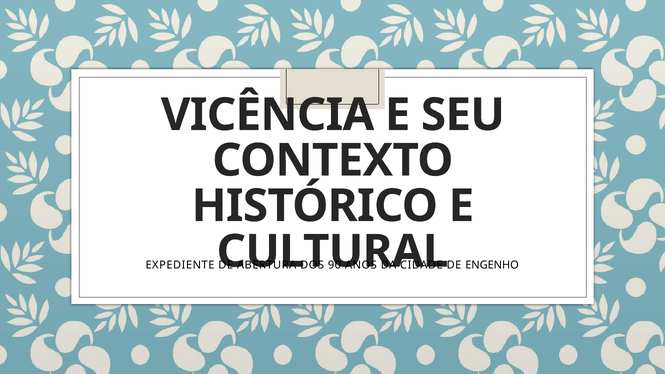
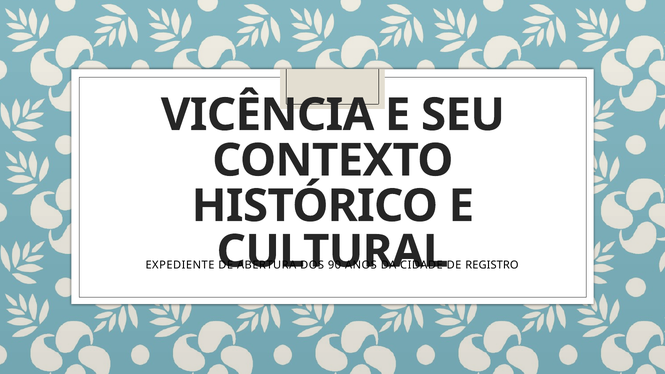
ENGENHO: ENGENHO -> REGISTRO
